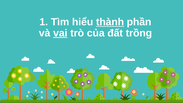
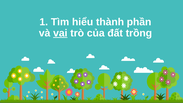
thành underline: present -> none
